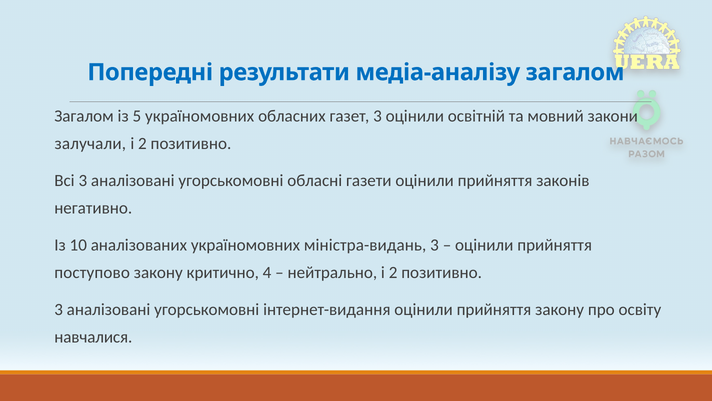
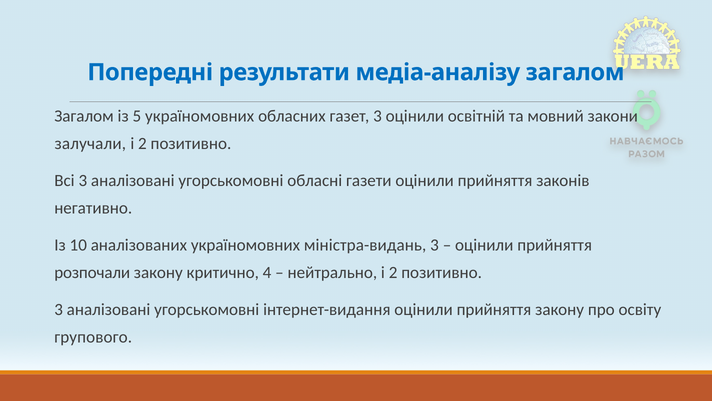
поступово: поступово -> розпочали
навчалися: навчалися -> групового
